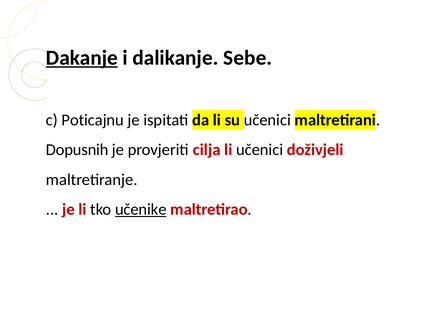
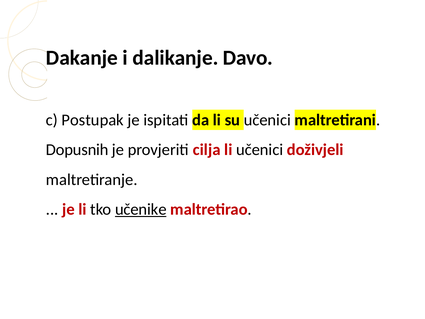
Dakanje underline: present -> none
Sebe: Sebe -> Davo
Poticajnu: Poticajnu -> Postupak
